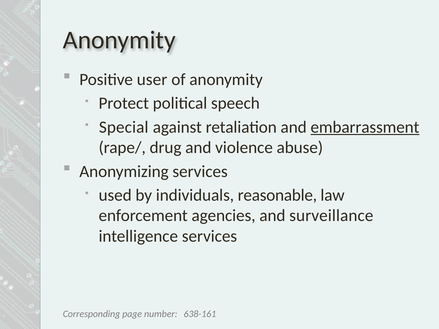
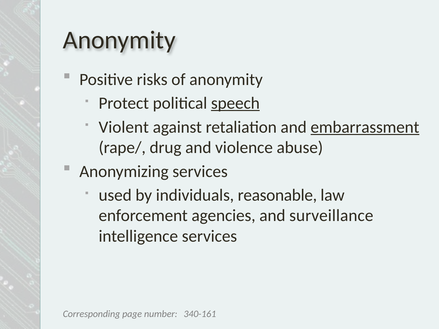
user: user -> risks
speech underline: none -> present
Special: Special -> Violent
638-161: 638-161 -> 340-161
